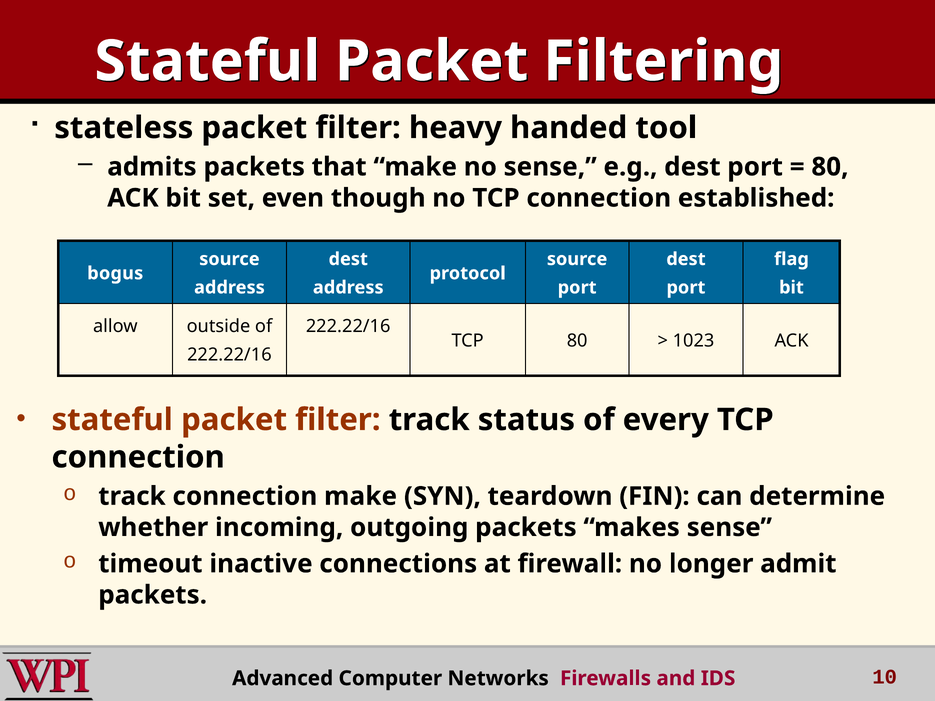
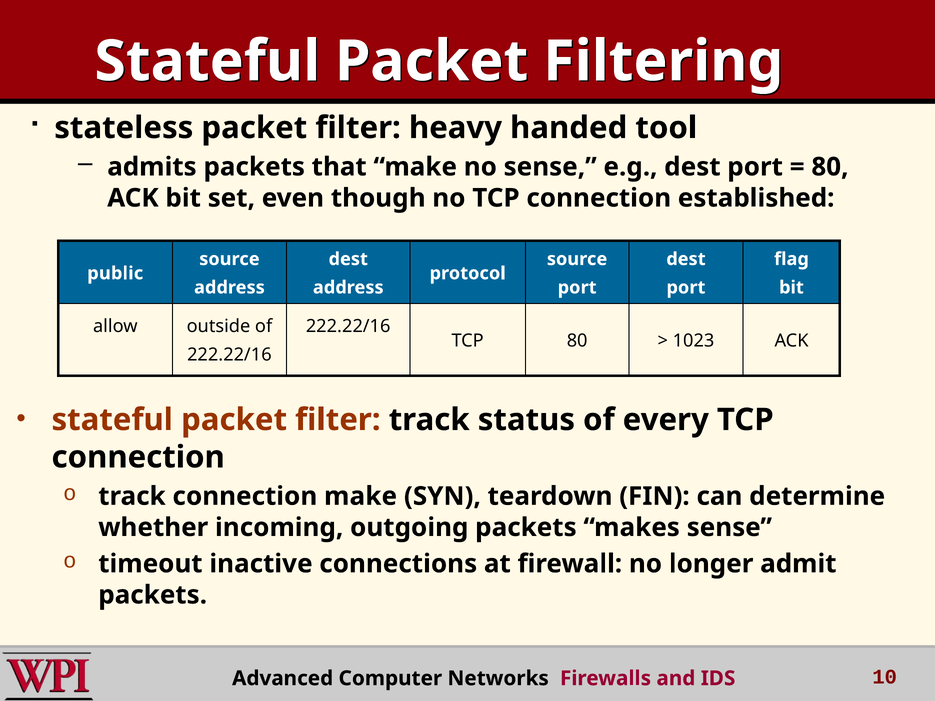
bogus: bogus -> public
